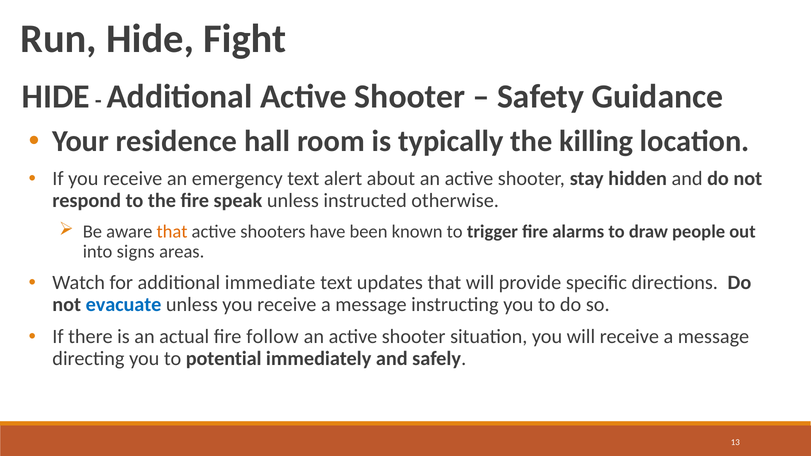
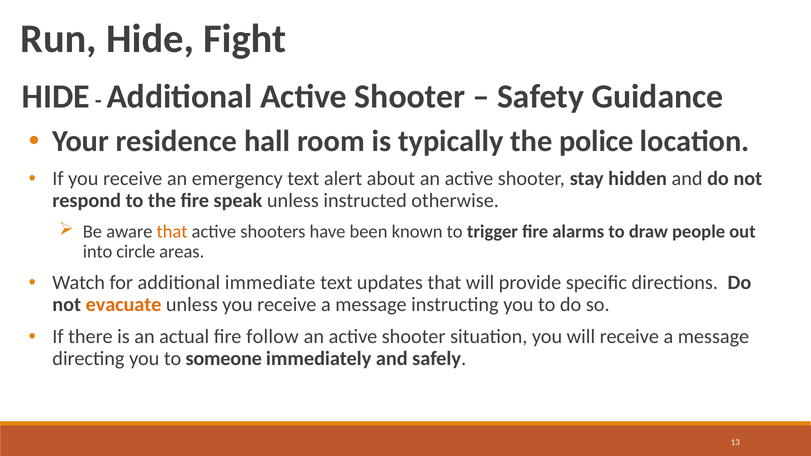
killing: killing -> police
signs: signs -> circle
evacuate colour: blue -> orange
potential: potential -> someone
